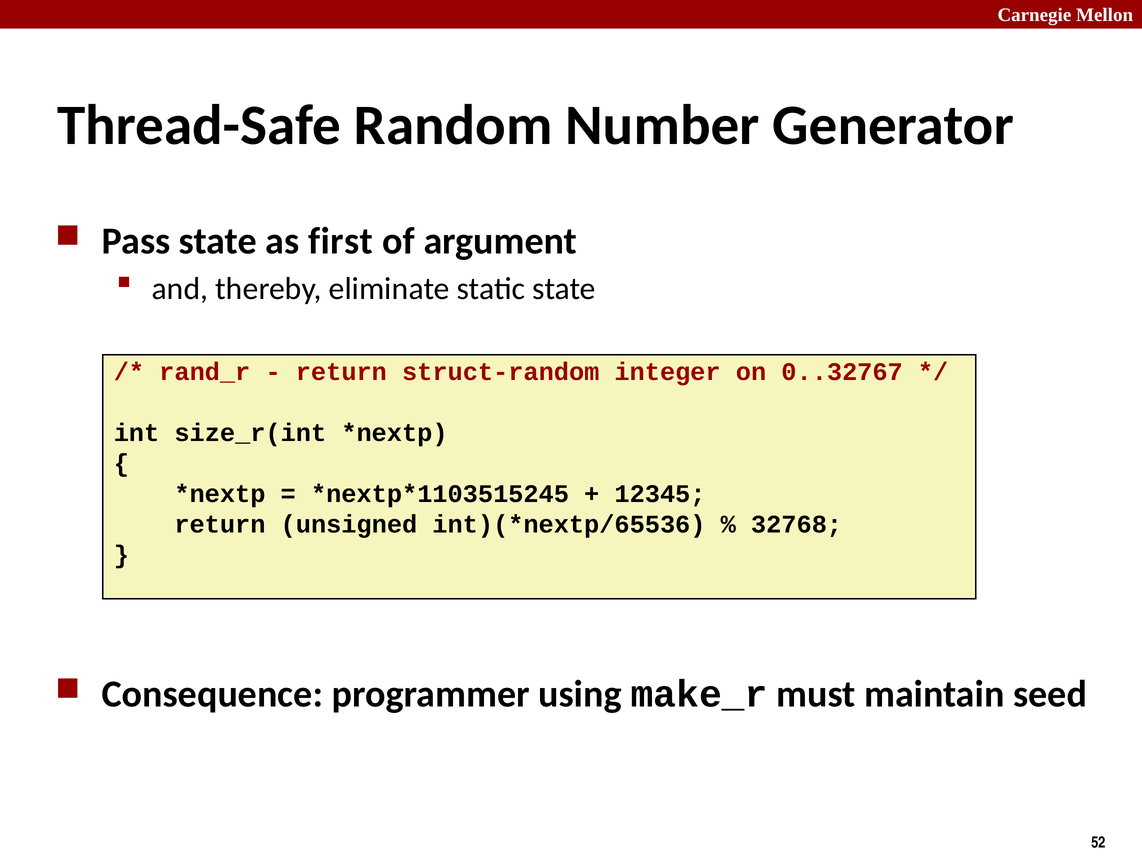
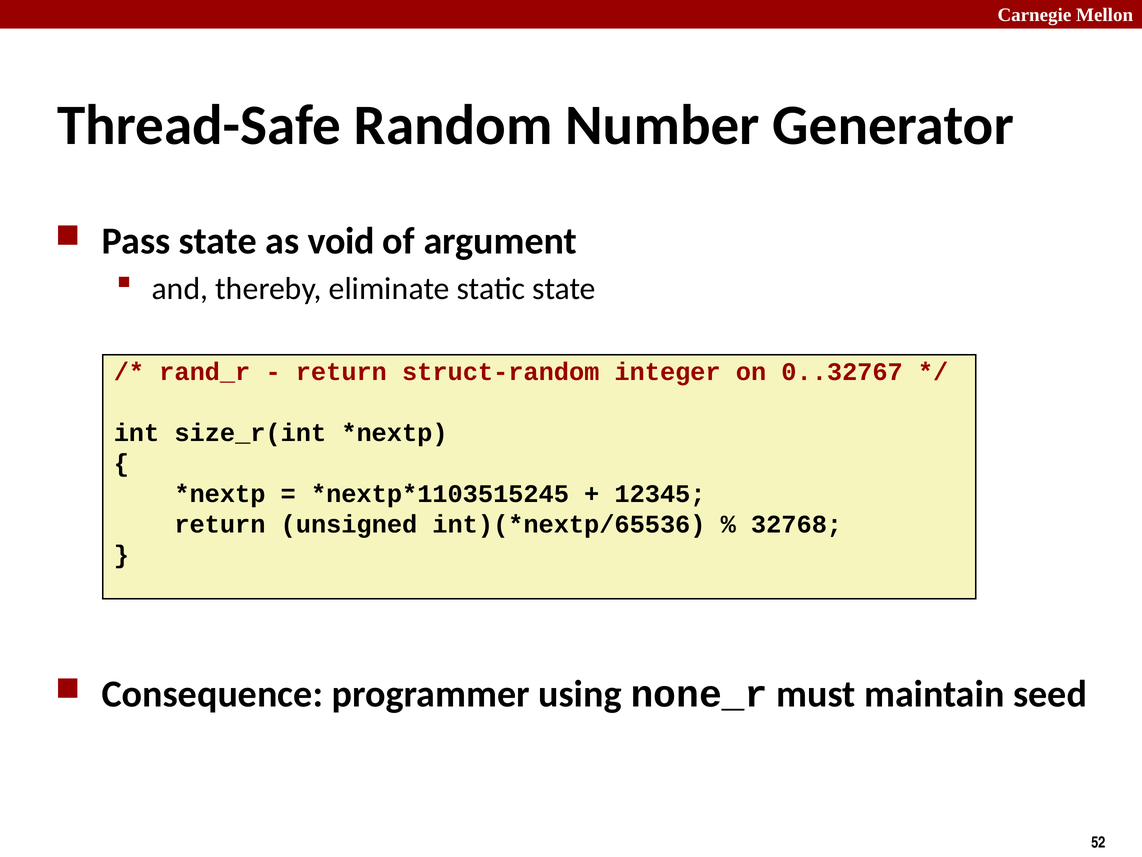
first: first -> void
make_r: make_r -> none_r
